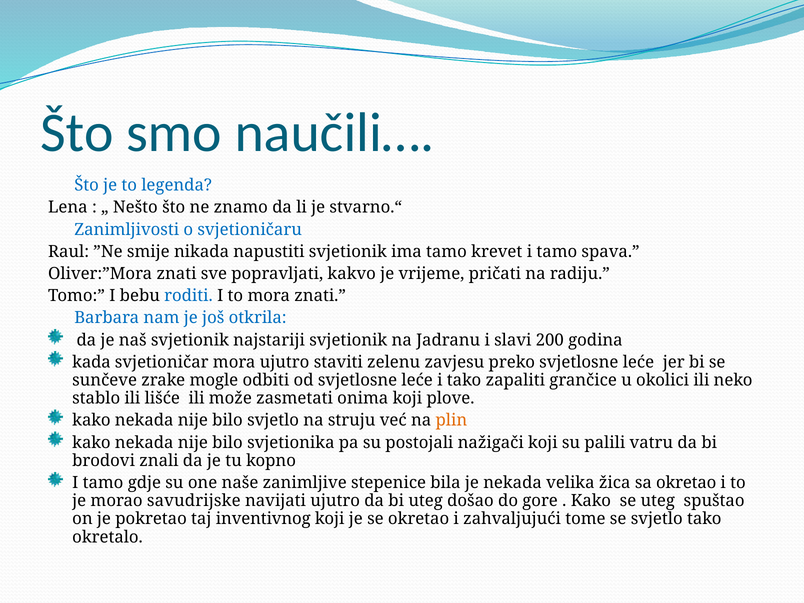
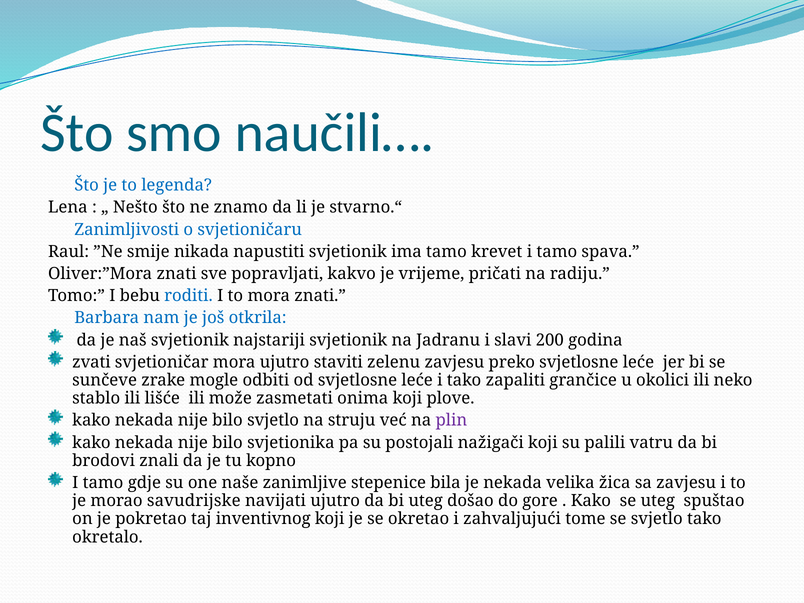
kada: kada -> zvati
plin colour: orange -> purple
sa okretao: okretao -> zavjesu
